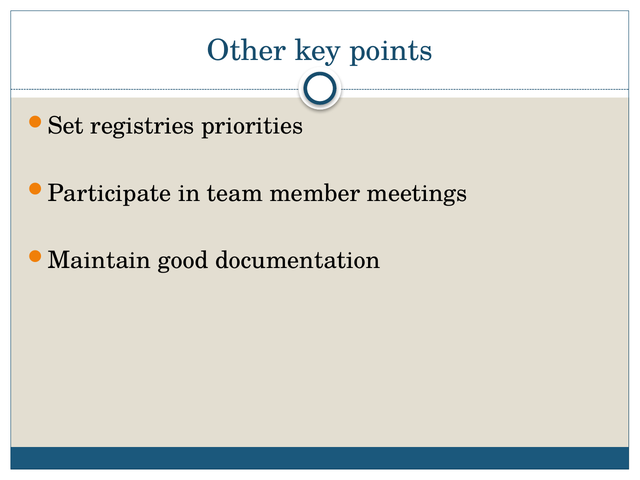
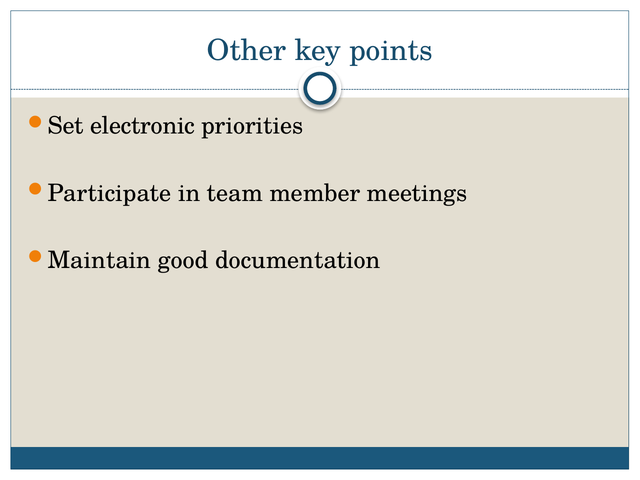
registries: registries -> electronic
